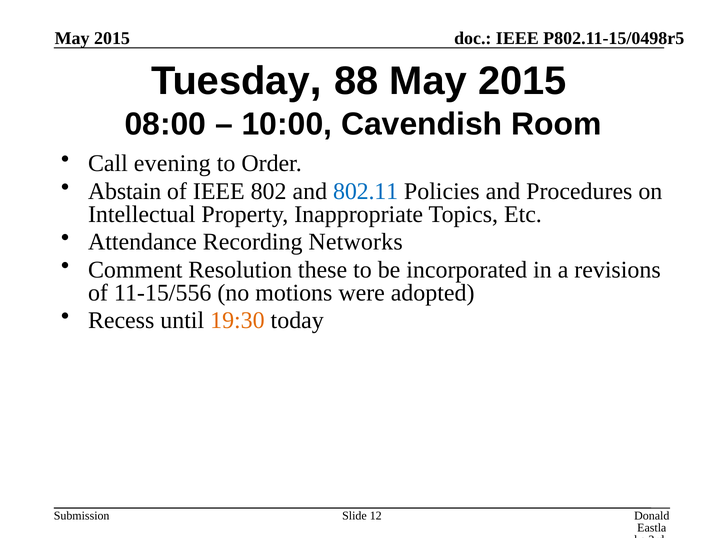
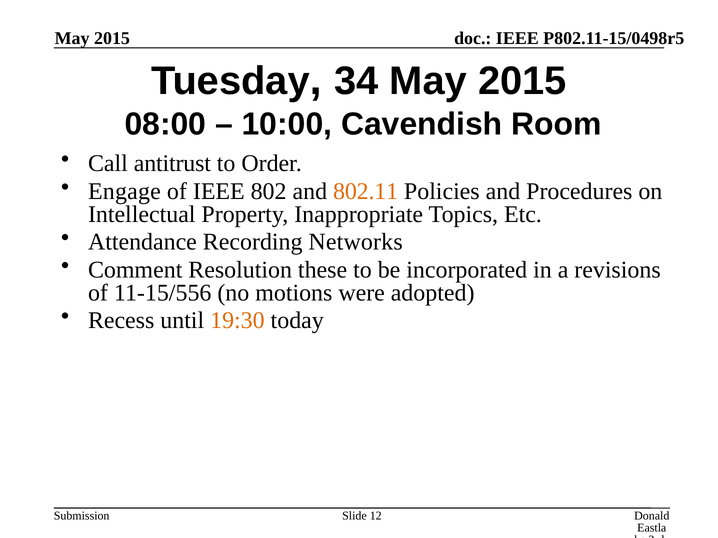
88: 88 -> 34
evening: evening -> antitrust
Abstain: Abstain -> Engage
802.11 colour: blue -> orange
